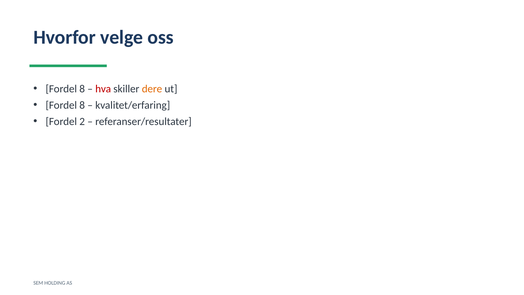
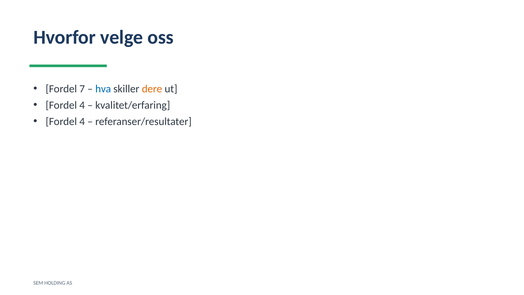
8 at (82, 89): 8 -> 7
hva colour: red -> blue
8 at (82, 105): 8 -> 4
2 at (82, 122): 2 -> 4
